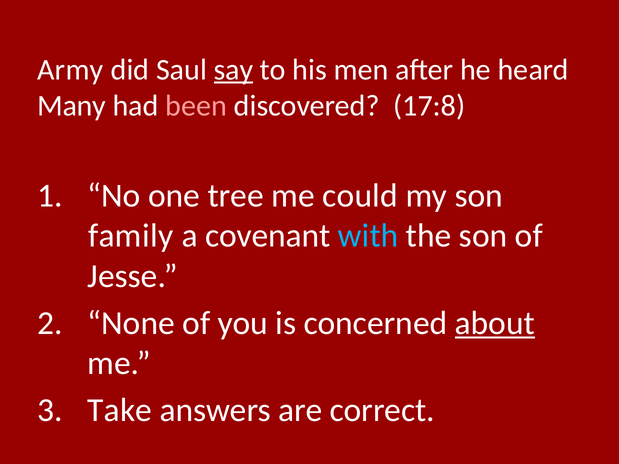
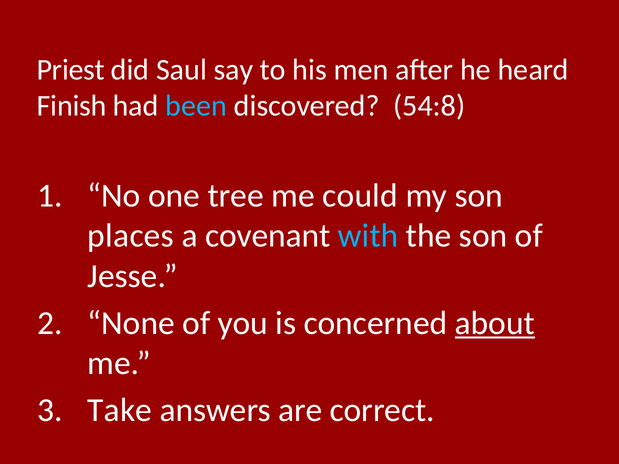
Army: Army -> Priest
say underline: present -> none
Many: Many -> Finish
been colour: pink -> light blue
17:8: 17:8 -> 54:8
family: family -> places
